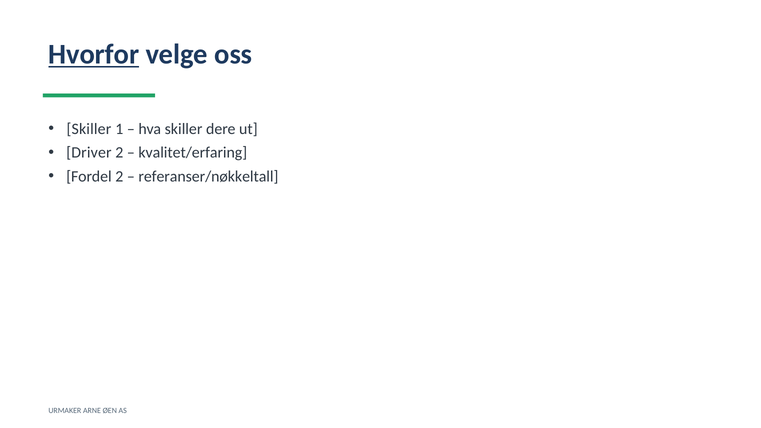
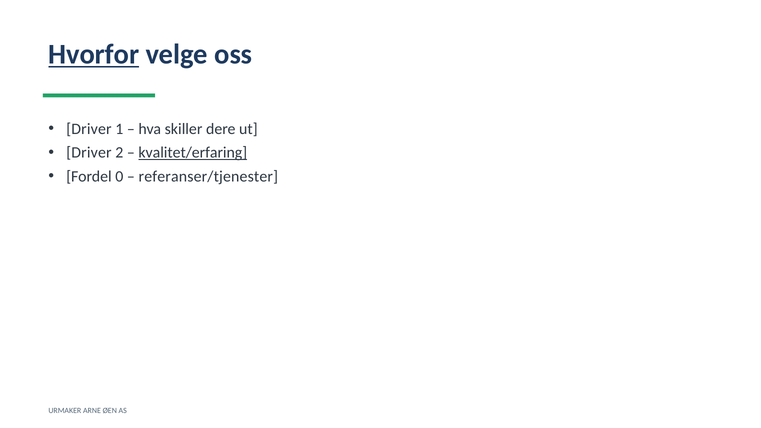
Skiller at (89, 129): Skiller -> Driver
kvalitet/erfaring underline: none -> present
Fordel 2: 2 -> 0
referanser/nøkkeltall: referanser/nøkkeltall -> referanser/tjenester
